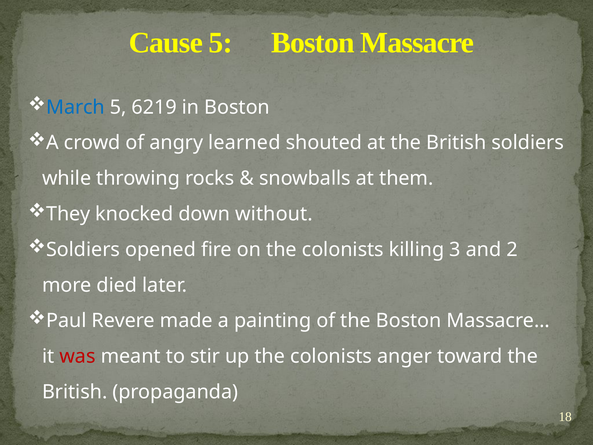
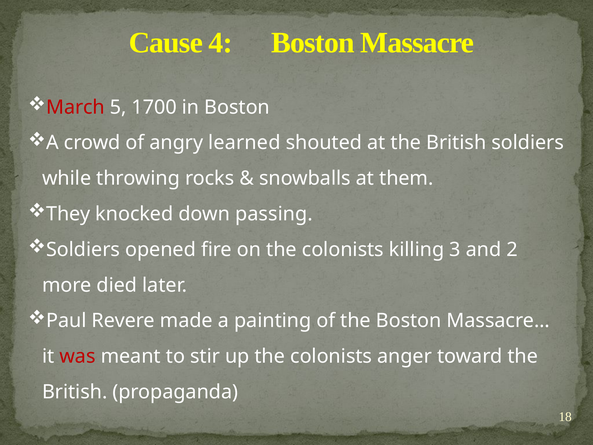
Cause 5: 5 -> 4
March colour: blue -> red
6219: 6219 -> 1700
without: without -> passing
